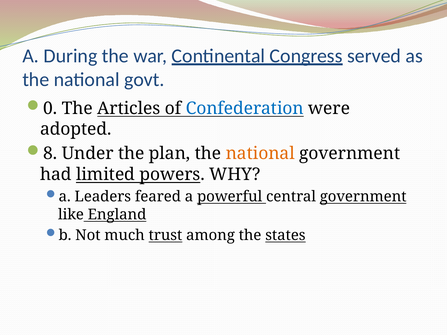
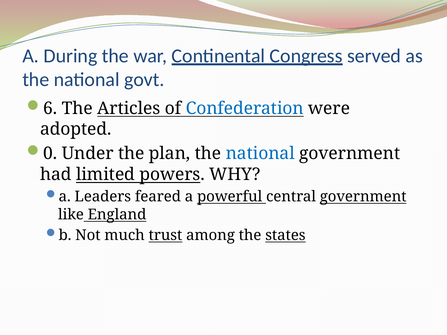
0: 0 -> 6
8: 8 -> 0
national at (260, 154) colour: orange -> blue
